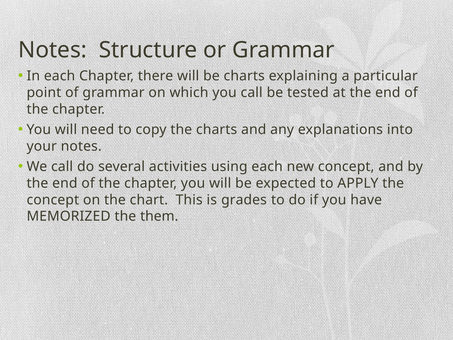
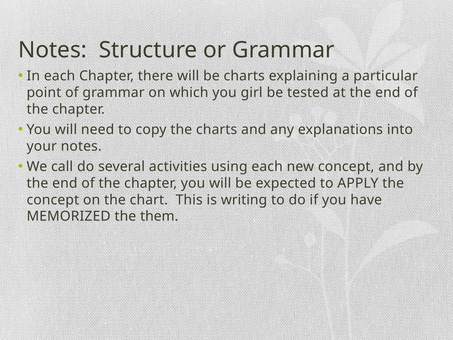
you call: call -> girl
grades: grades -> writing
